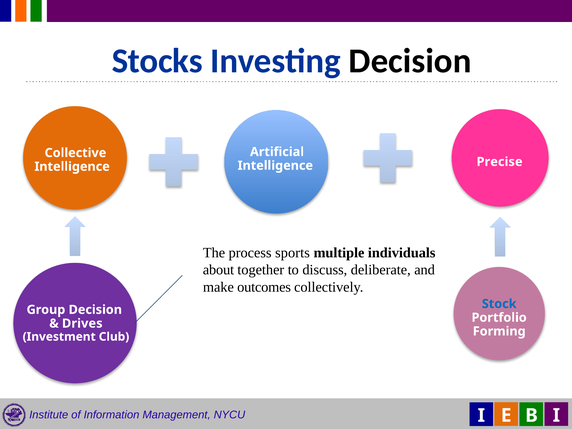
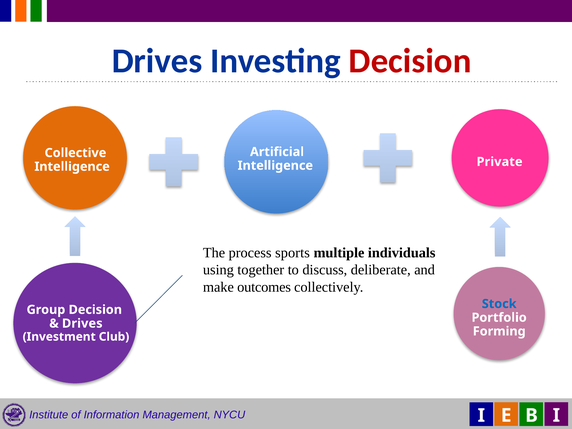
Stocks at (157, 61): Stocks -> Drives
Decision at (410, 61) colour: black -> red
Precise: Precise -> Private
about: about -> using
